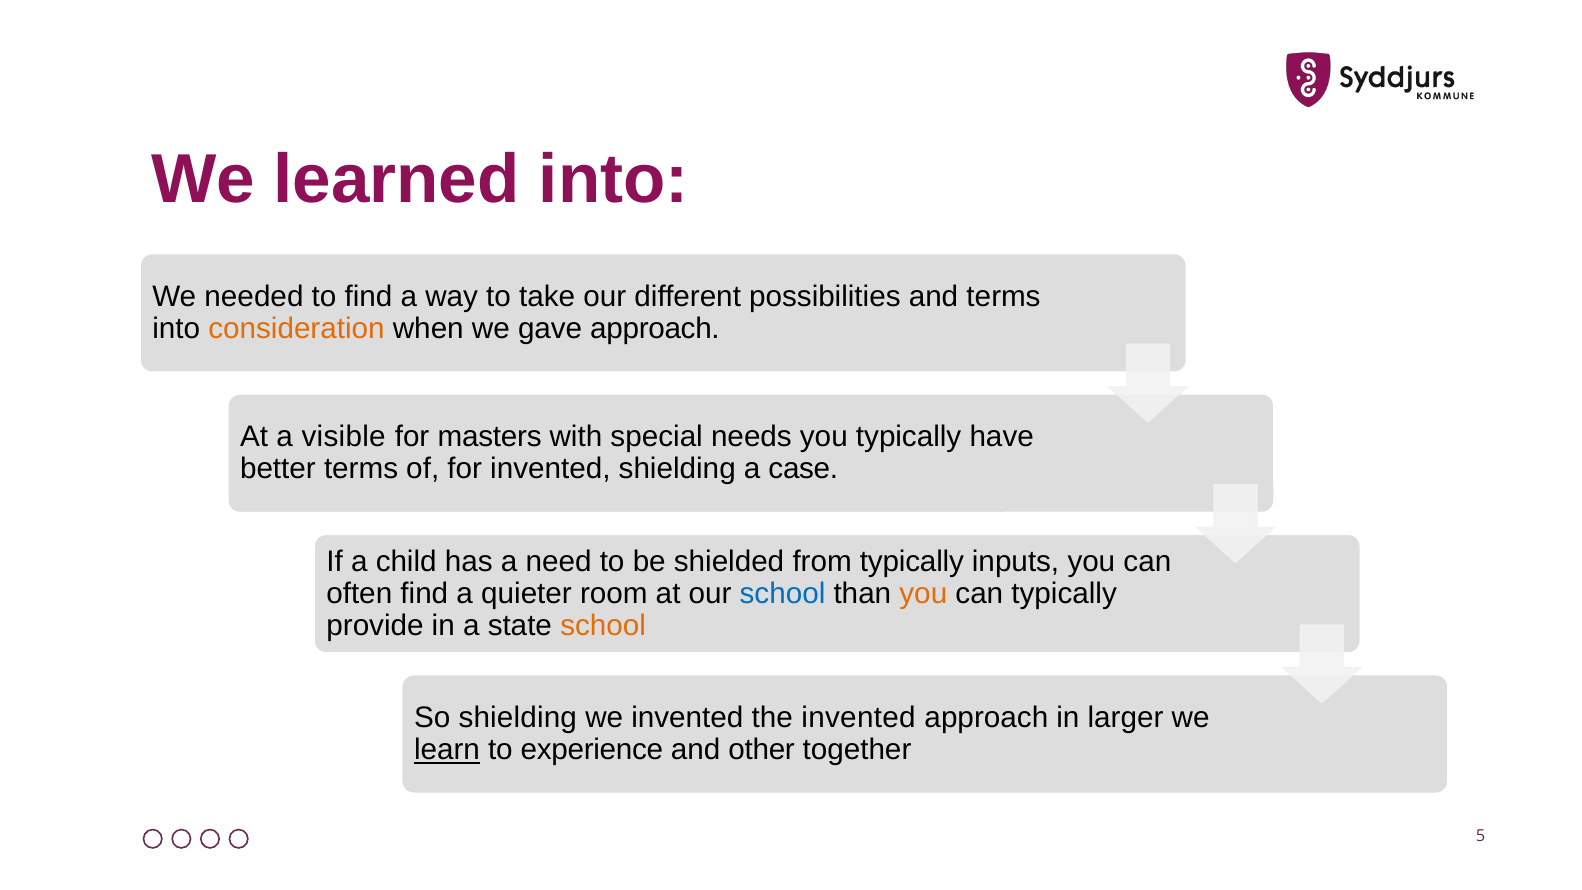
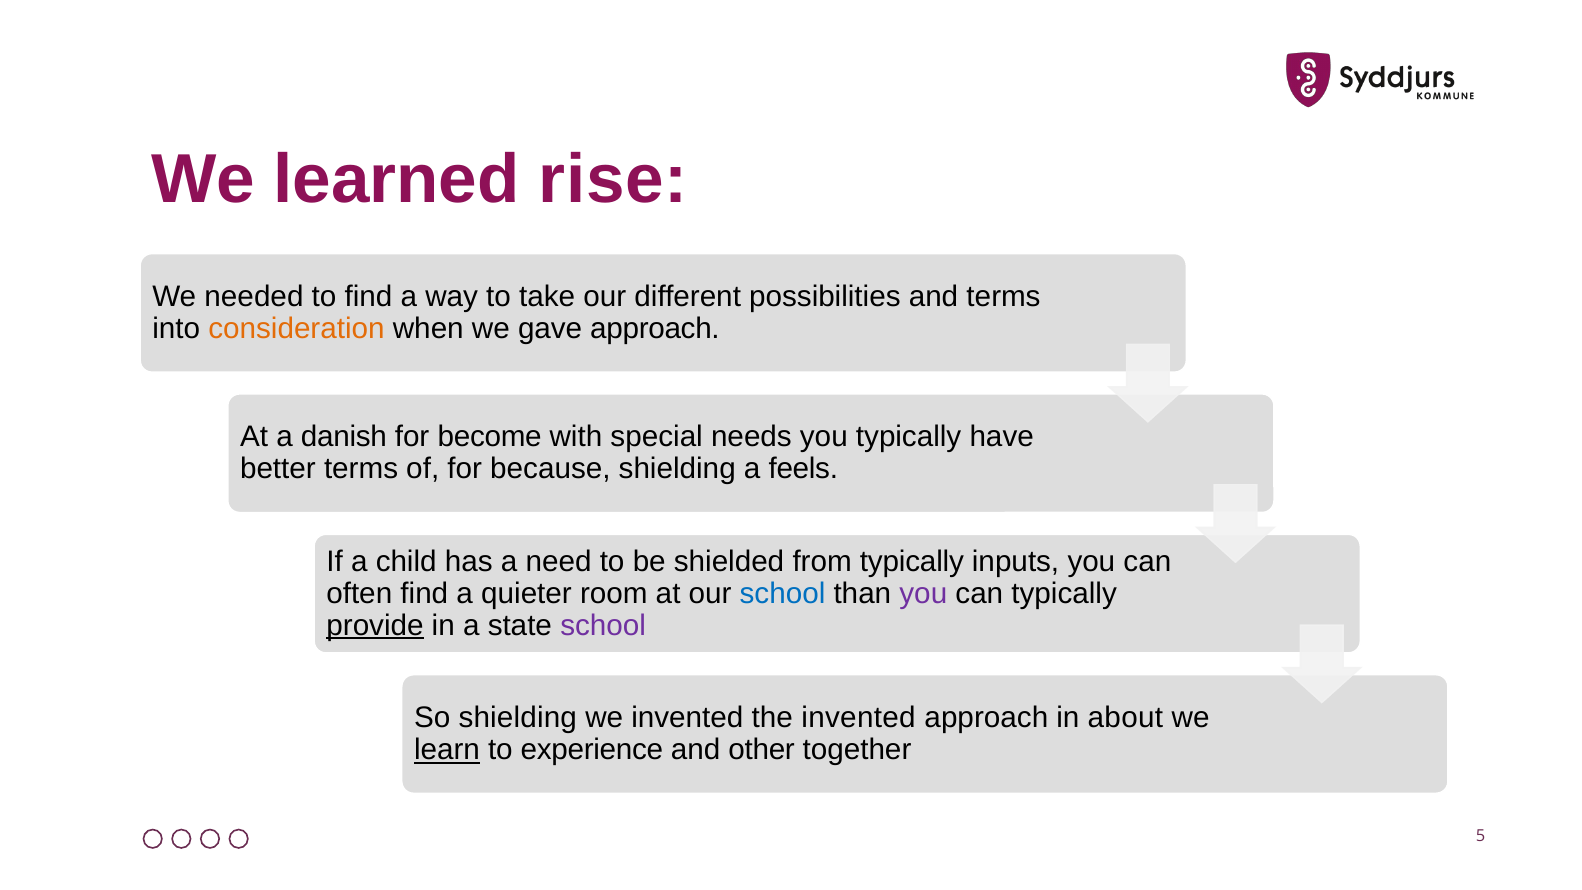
learned into: into -> rise
visible: visible -> danish
masters: masters -> become
for invented: invented -> because
case: case -> feels
you at (923, 593) colour: orange -> purple
provide underline: none -> present
school at (603, 625) colour: orange -> purple
larger: larger -> about
